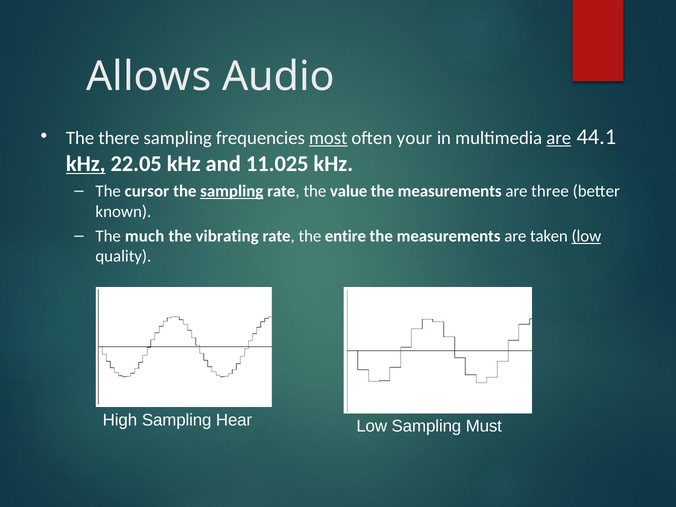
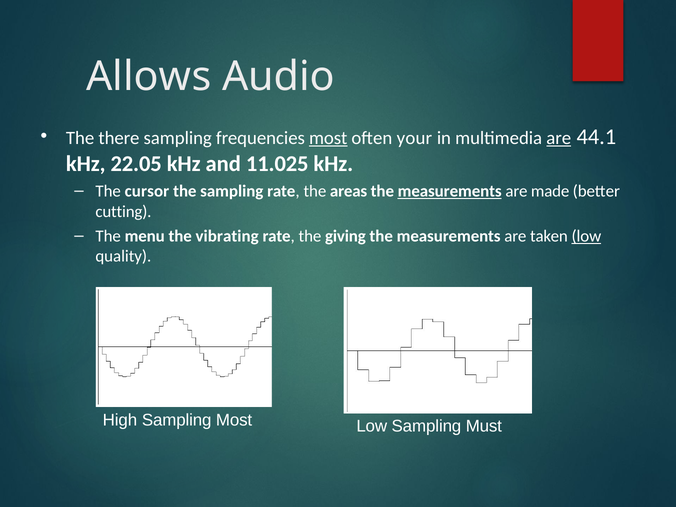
kHz at (86, 164) underline: present -> none
sampling at (232, 191) underline: present -> none
value: value -> areas
measurements at (450, 191) underline: none -> present
three: three -> made
known: known -> cutting
much: much -> menu
entire: entire -> giving
Sampling Hear: Hear -> Most
